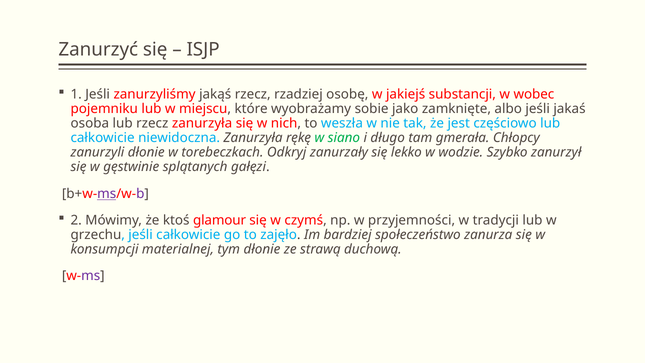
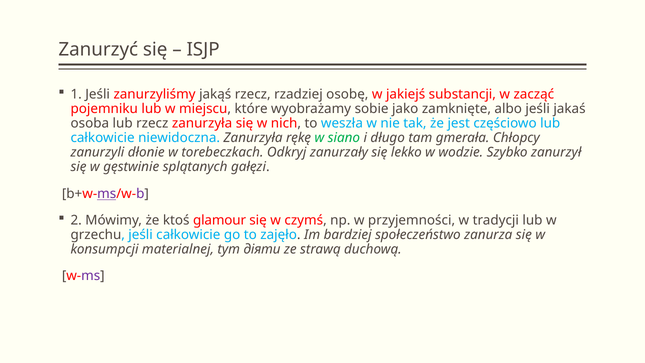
wobec: wobec -> zacząć
tym dłonie: dłonie -> діяти
